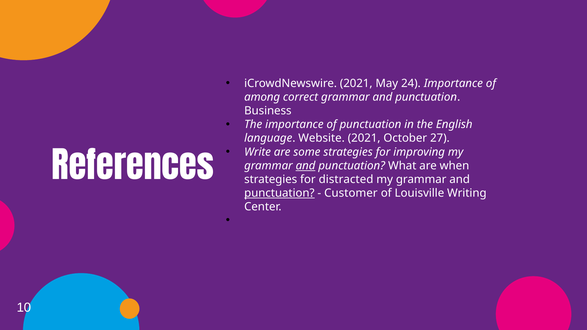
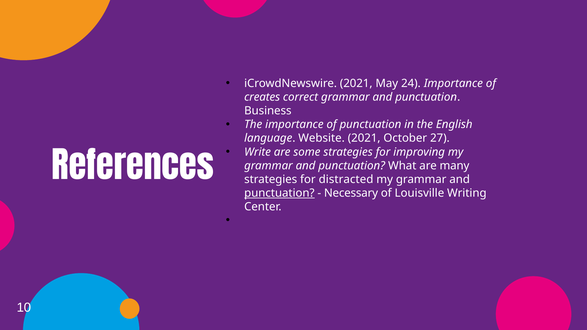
among: among -> creates
and at (306, 166) underline: present -> none
when: when -> many
Customer: Customer -> Necessary
